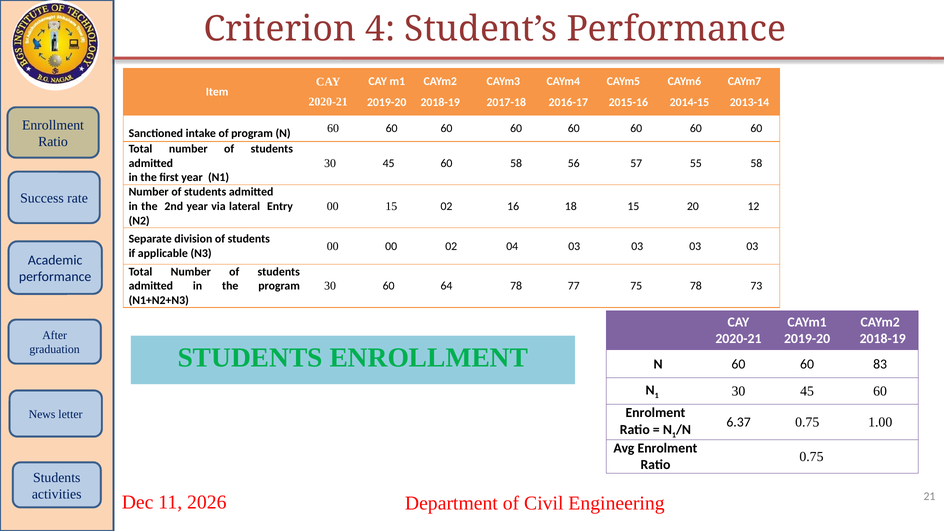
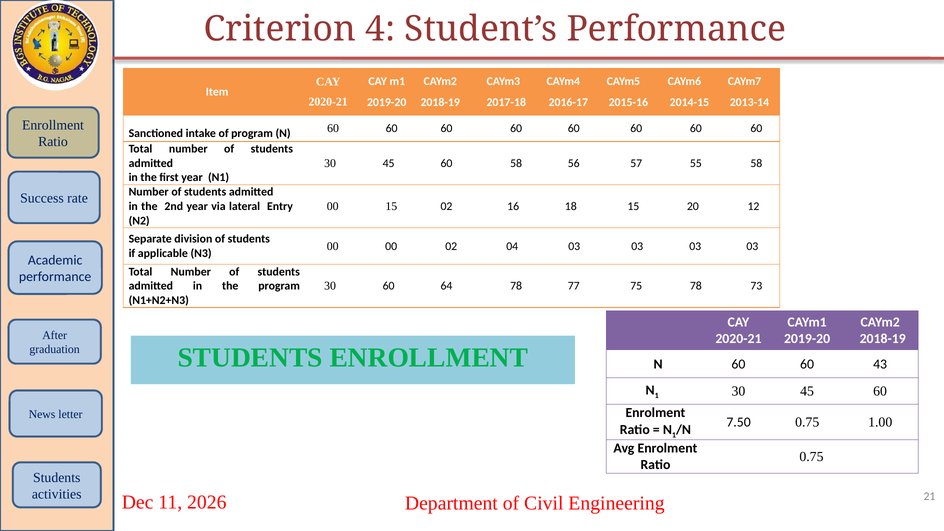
83: 83 -> 43
6.37: 6.37 -> 7.50
